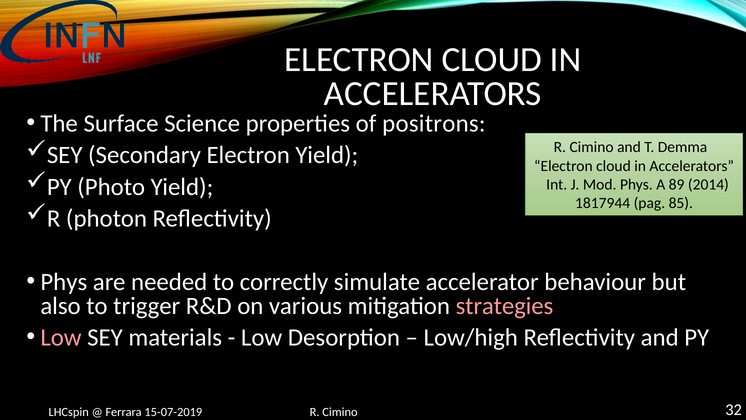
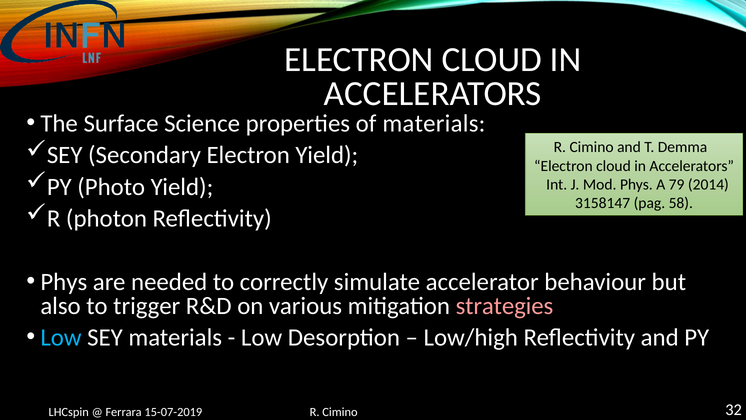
of positrons: positrons -> materials
89: 89 -> 79
1817944: 1817944 -> 3158147
85: 85 -> 58
Low at (61, 337) colour: pink -> light blue
